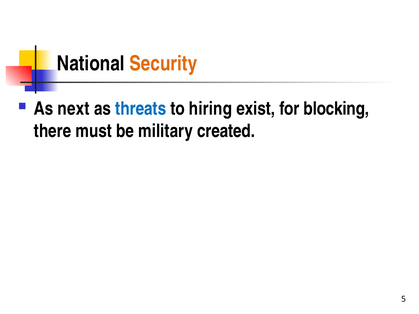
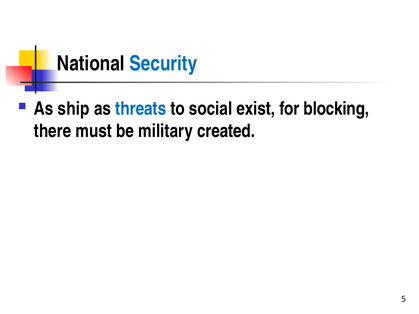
Security colour: orange -> blue
next: next -> ship
hiring: hiring -> social
